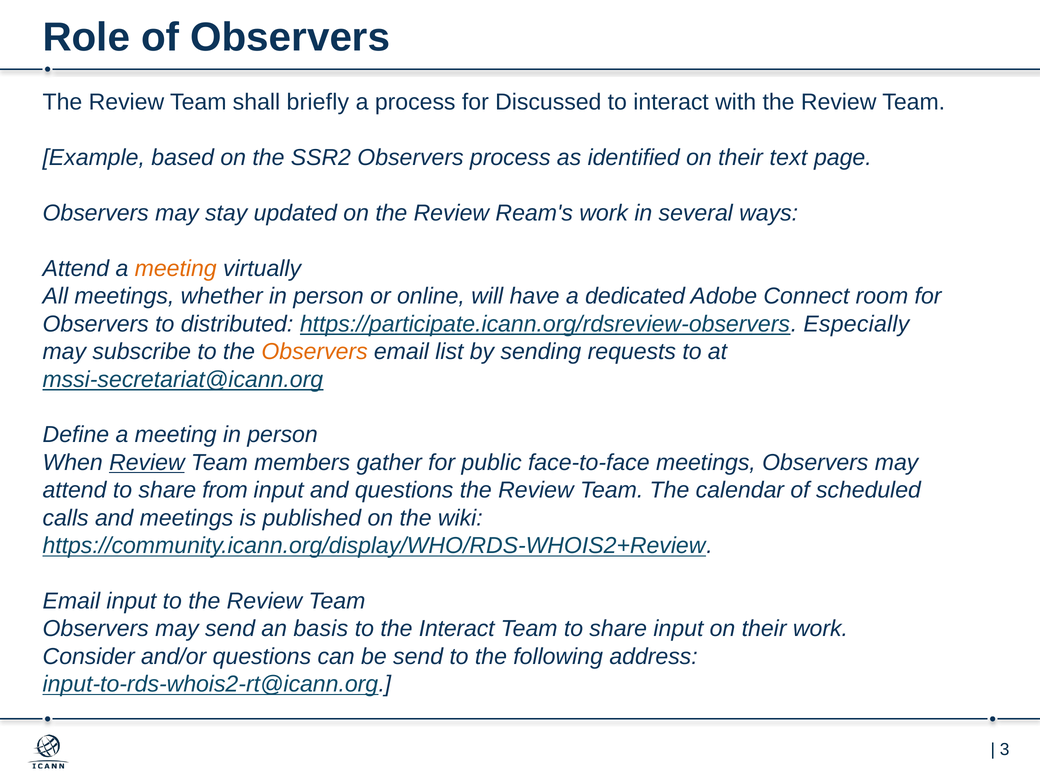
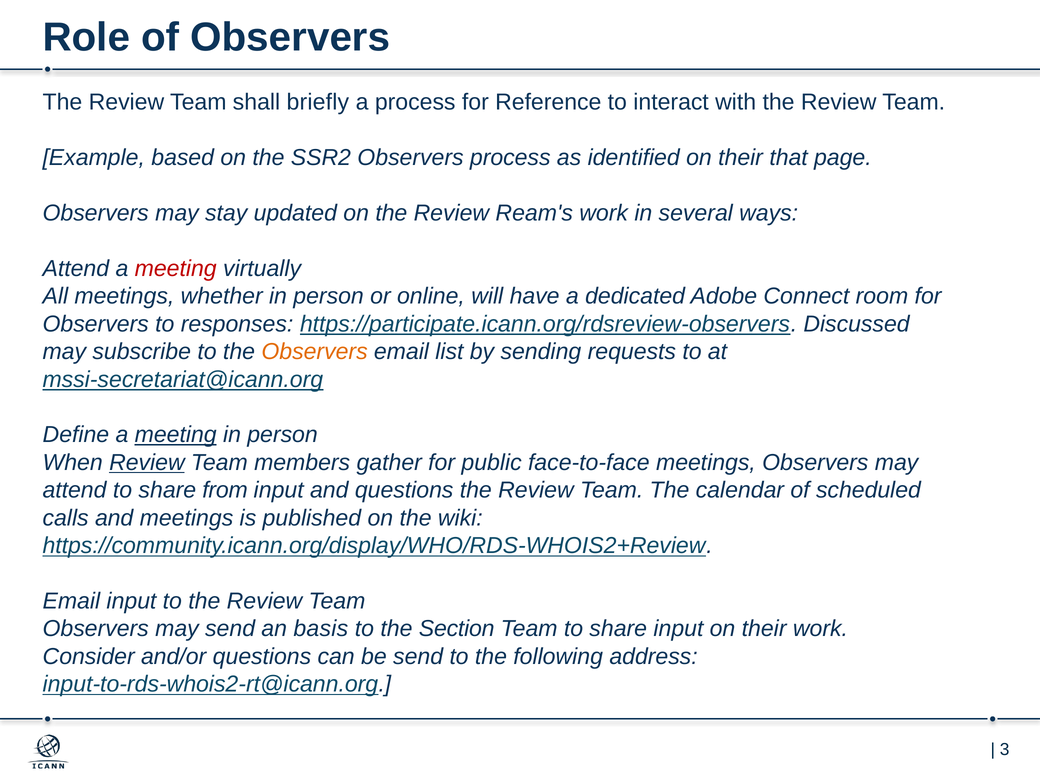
Discussed: Discussed -> Reference
text: text -> that
meeting at (176, 269) colour: orange -> red
distributed: distributed -> responses
Especially: Especially -> Discussed
meeting at (176, 435) underline: none -> present
the Interact: Interact -> Section
